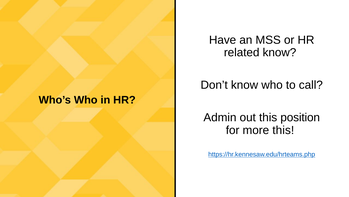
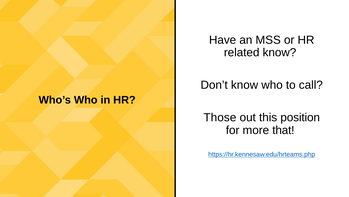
Admin: Admin -> Those
more this: this -> that
